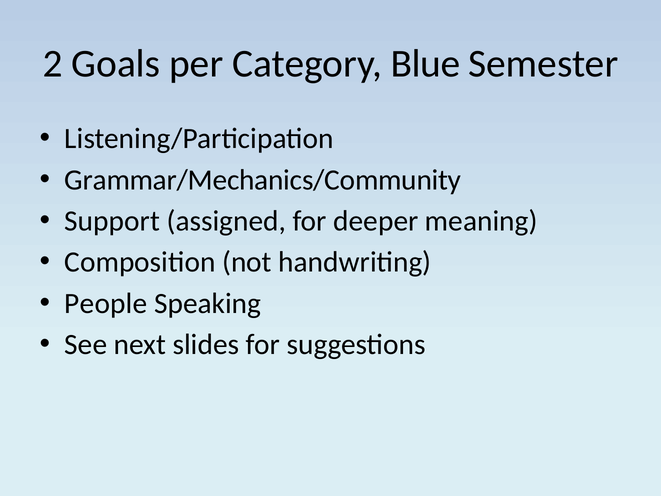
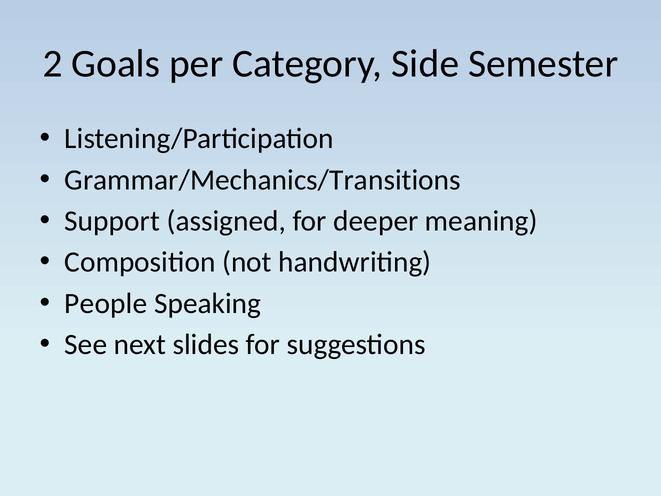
Blue: Blue -> Side
Grammar/Mechanics/Community: Grammar/Mechanics/Community -> Grammar/Mechanics/Transitions
